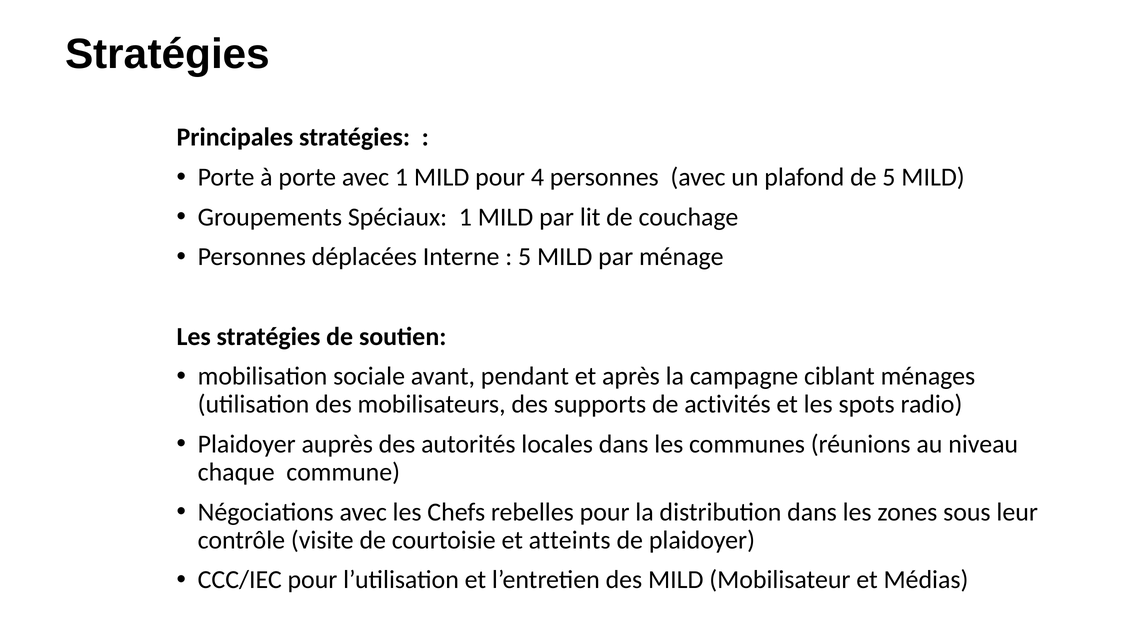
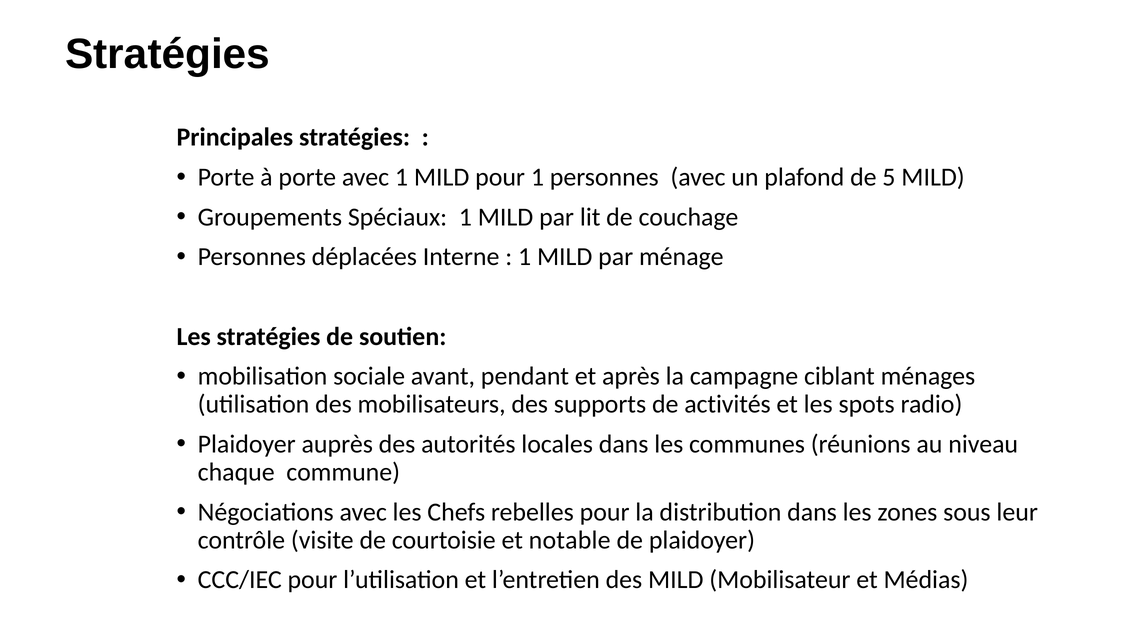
pour 4: 4 -> 1
5 at (525, 257): 5 -> 1
atteints: atteints -> notable
